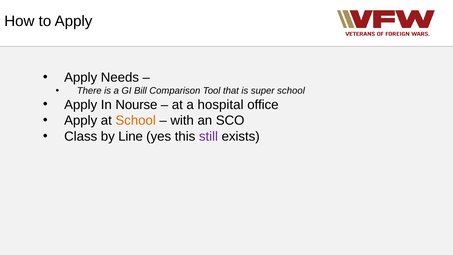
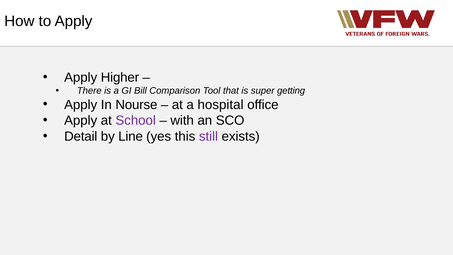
Needs: Needs -> Higher
super school: school -> getting
School at (136, 120) colour: orange -> purple
Class: Class -> Detail
